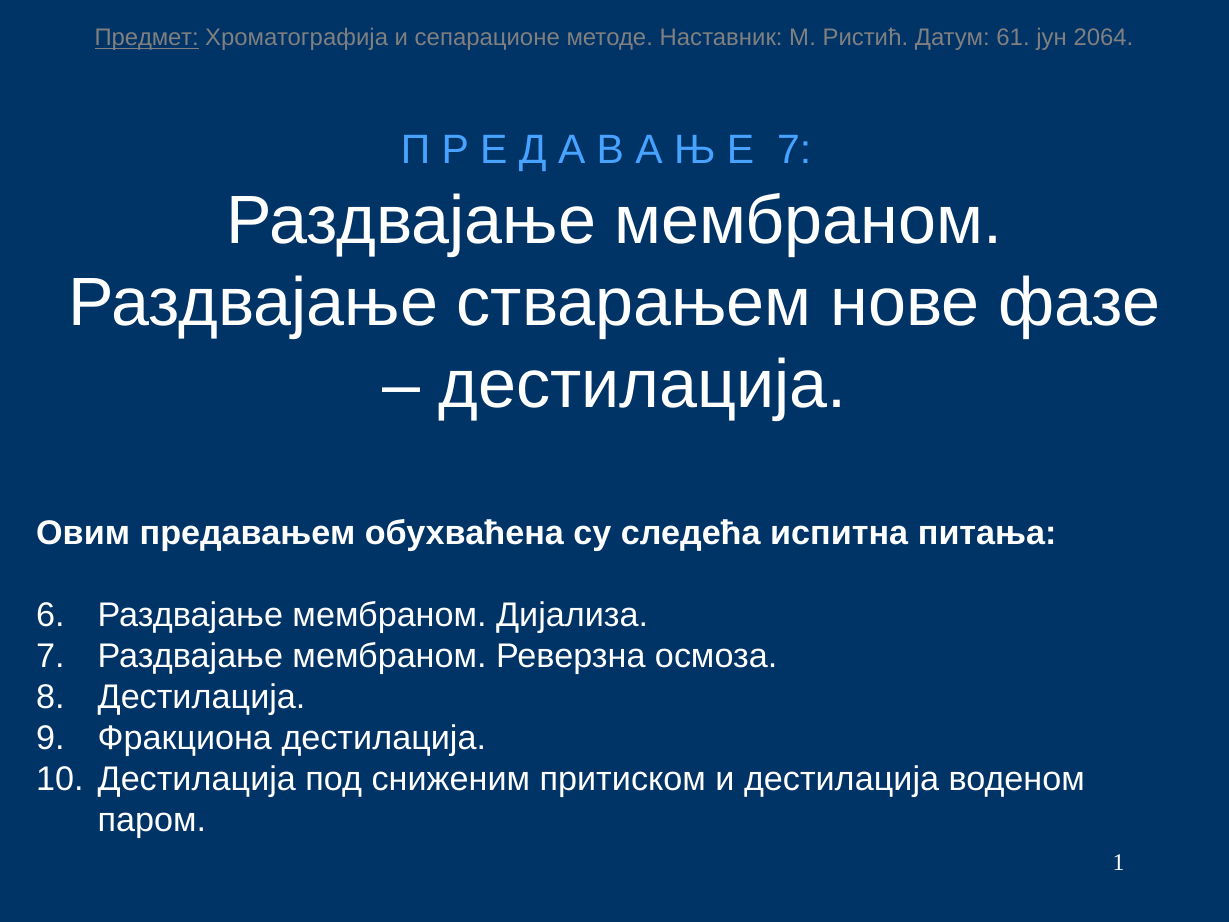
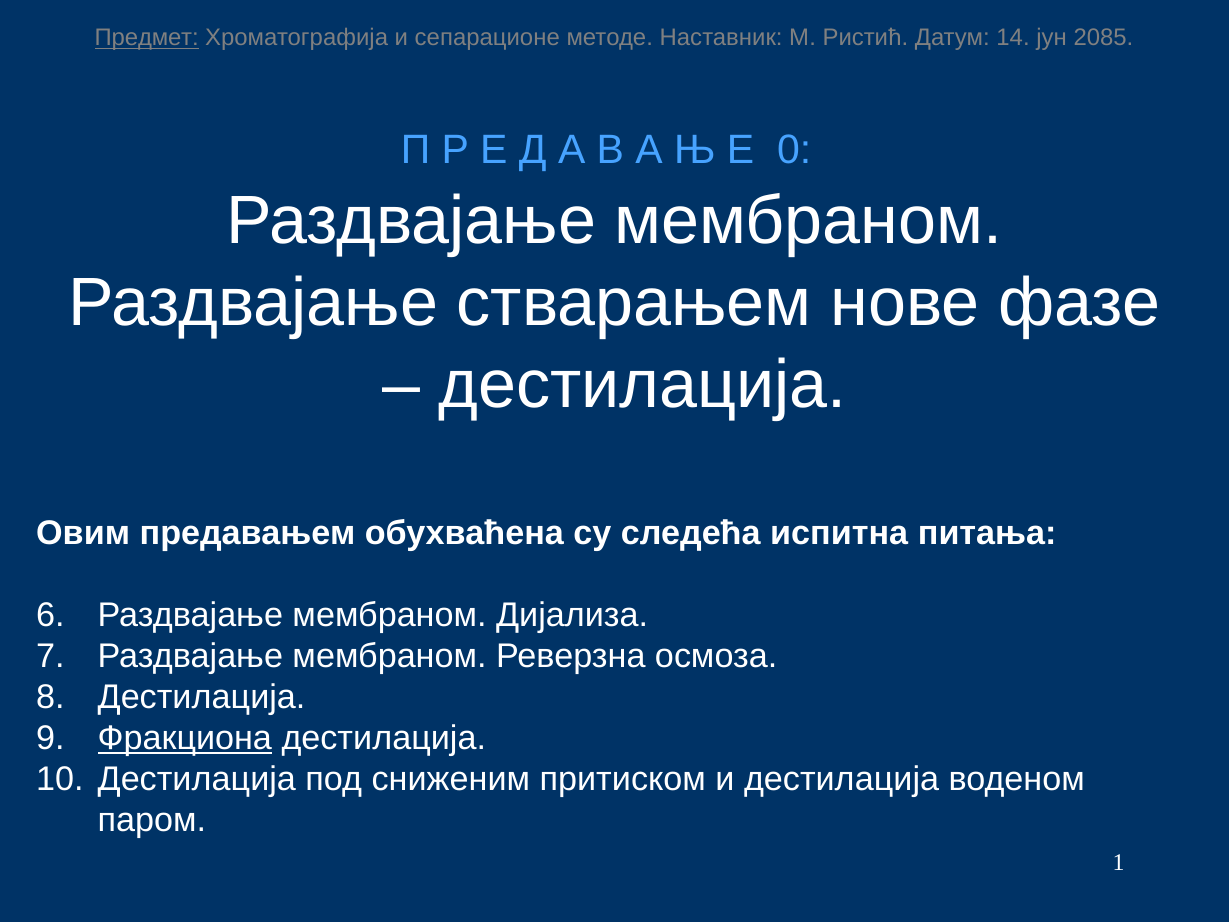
61: 61 -> 14
2064: 2064 -> 2085
Е 7: 7 -> 0
Фракциона underline: none -> present
